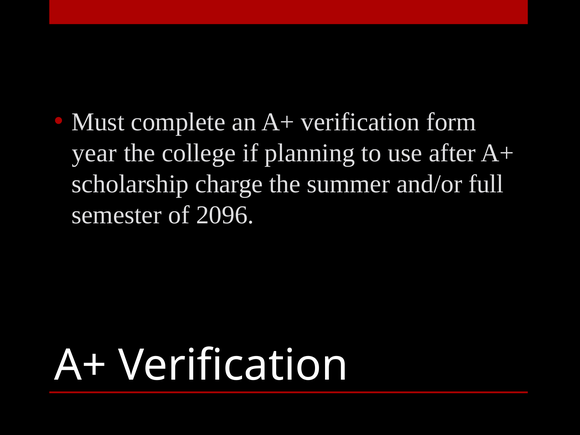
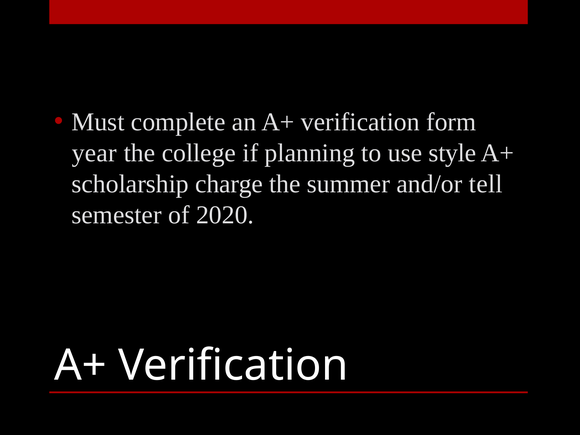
after: after -> style
full: full -> tell
2096: 2096 -> 2020
